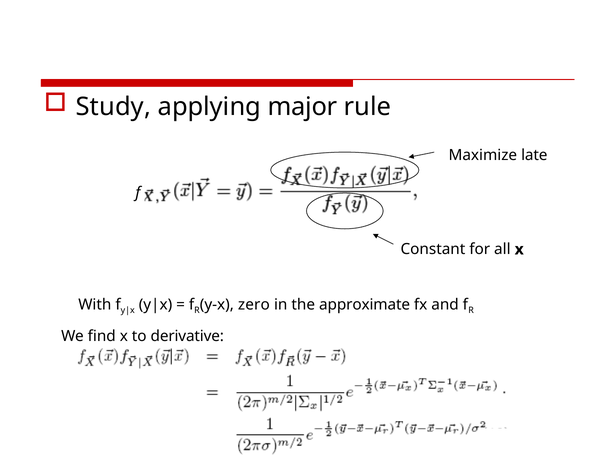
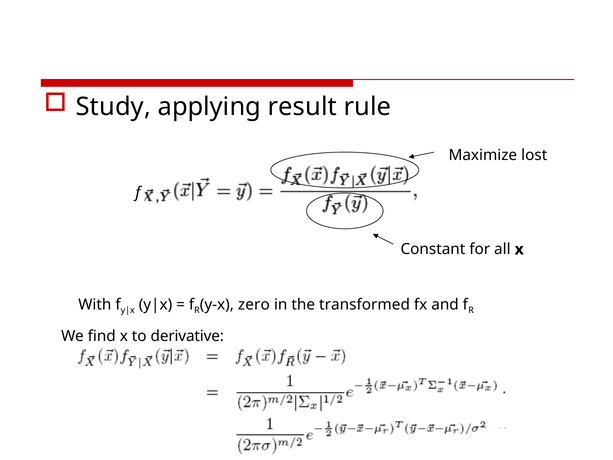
major: major -> result
late: late -> lost
approximate: approximate -> transformed
